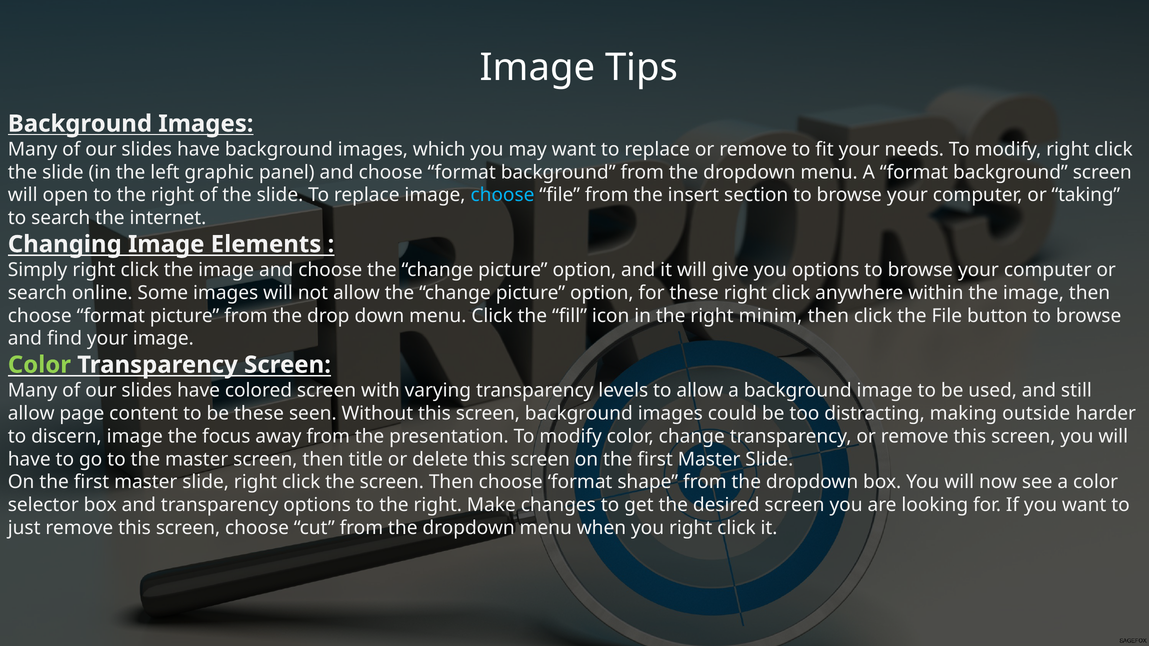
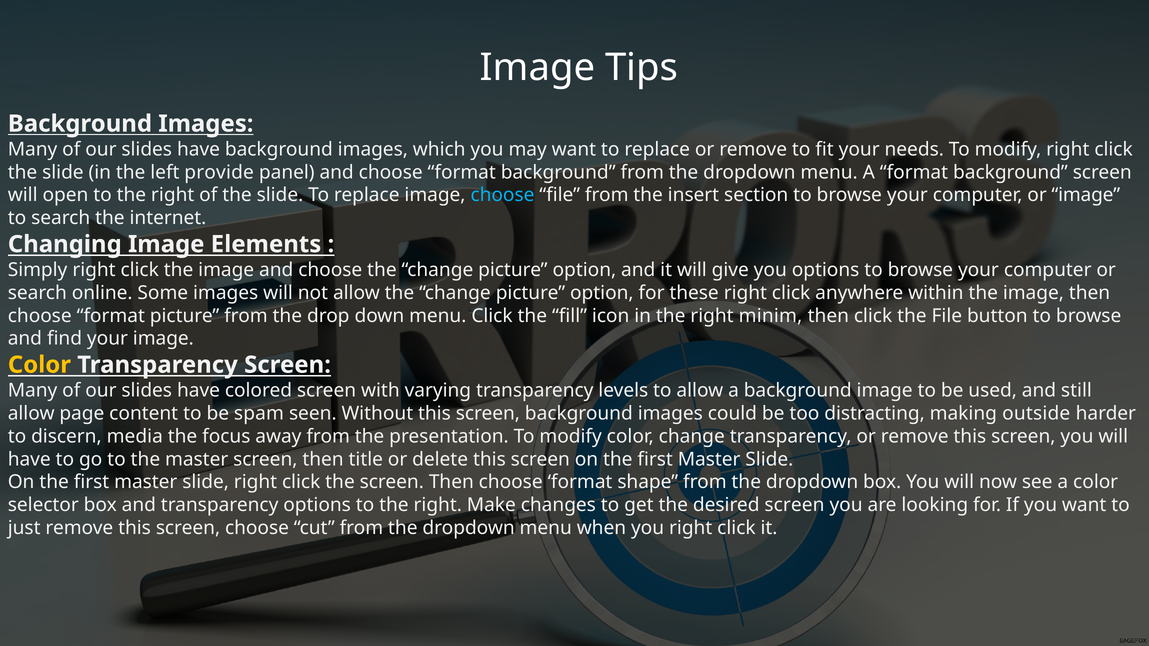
graphic: graphic -> provide
or taking: taking -> image
Color at (39, 365) colour: light green -> yellow
be these: these -> spam
discern image: image -> media
